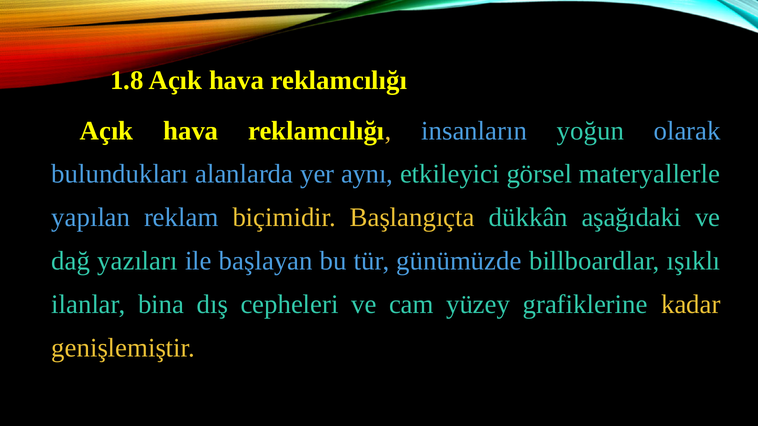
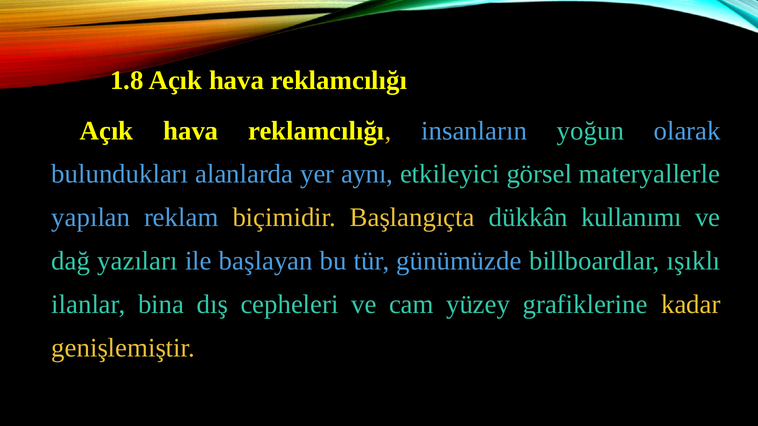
aşağıdaki: aşağıdaki -> kullanımı
